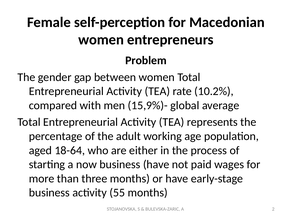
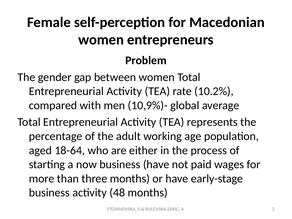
15,9%)-: 15,9%)- -> 10,9%)-
55: 55 -> 48
